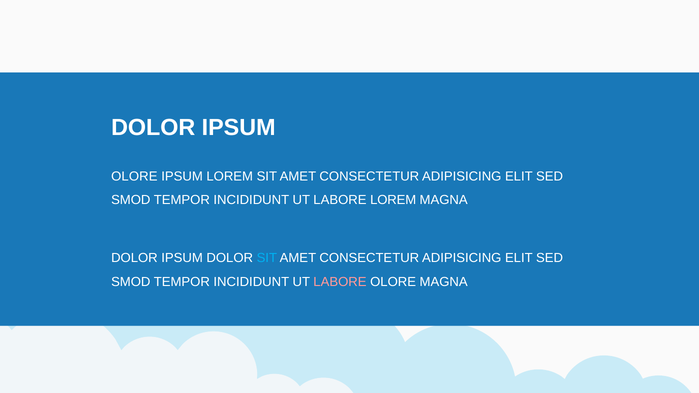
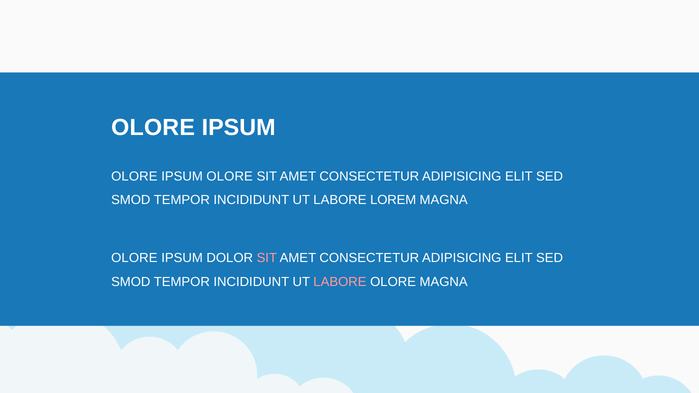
DOLOR at (153, 128): DOLOR -> OLORE
LOREM at (230, 177): LOREM -> OLORE
DOLOR at (134, 258): DOLOR -> OLORE
SIT at (267, 258) colour: light blue -> pink
